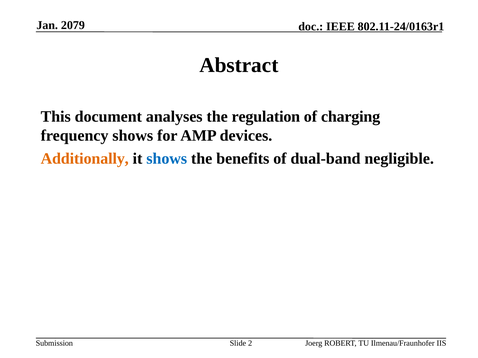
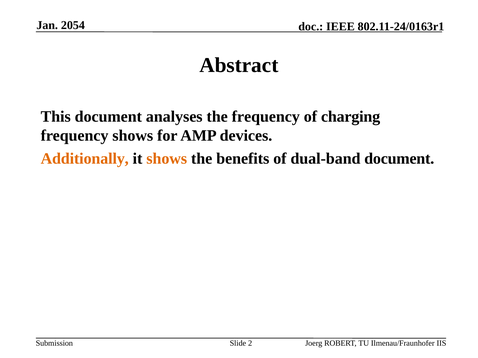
2079: 2079 -> 2054
the regulation: regulation -> frequency
shows at (167, 159) colour: blue -> orange
dual-band negligible: negligible -> document
